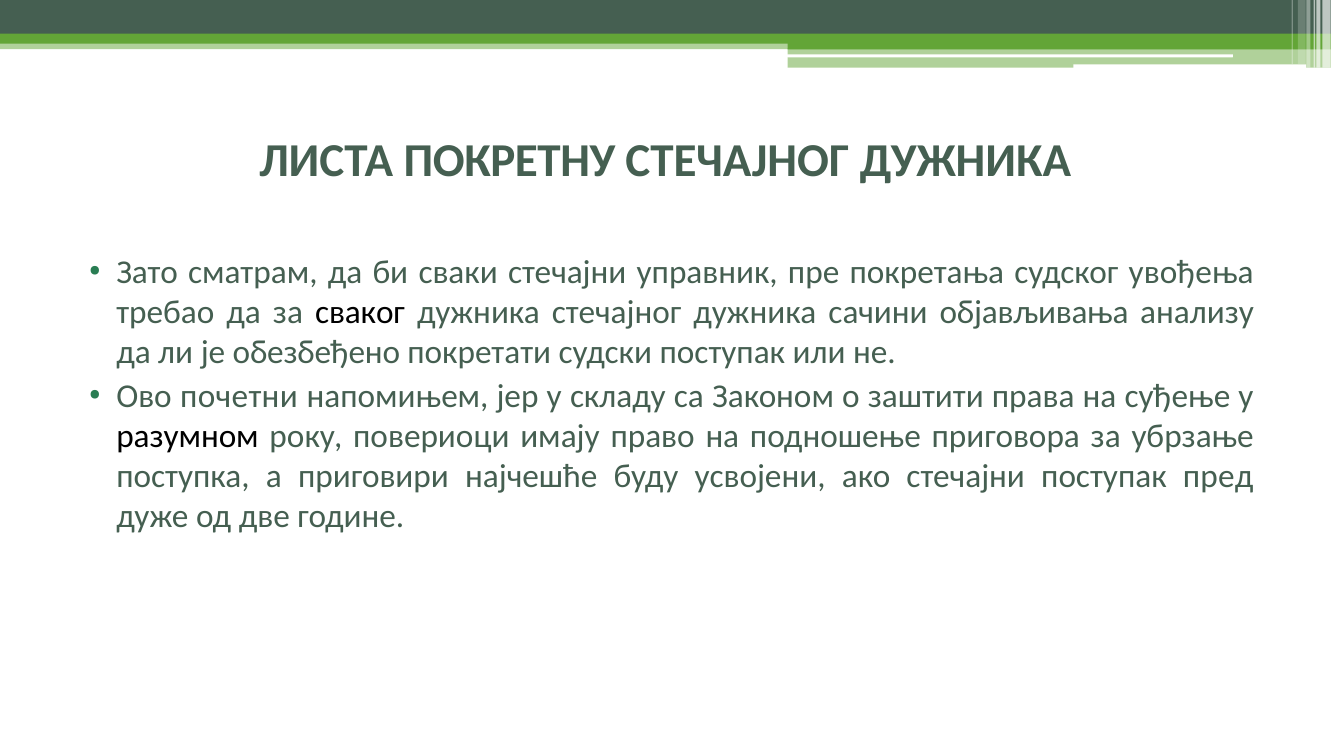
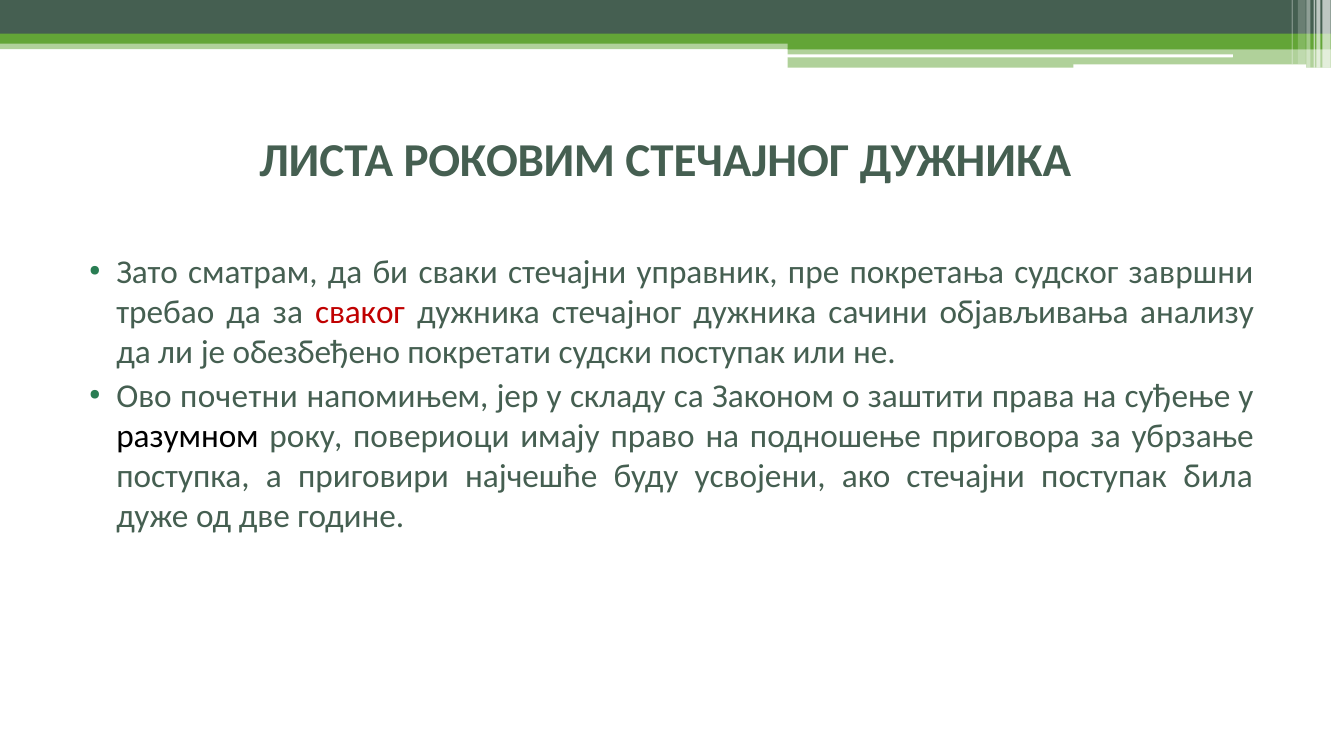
ПОКРЕТНУ: ПОКРЕТНУ -> РОКОВИМ
увођења: увођења -> завршни
сваког colour: black -> red
пред: пред -> била
